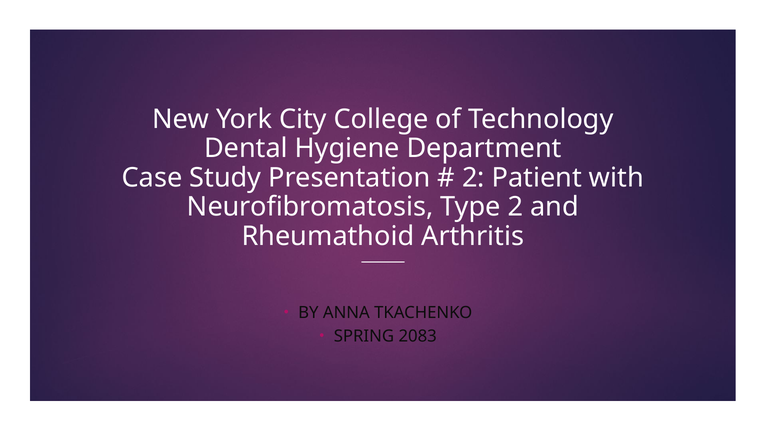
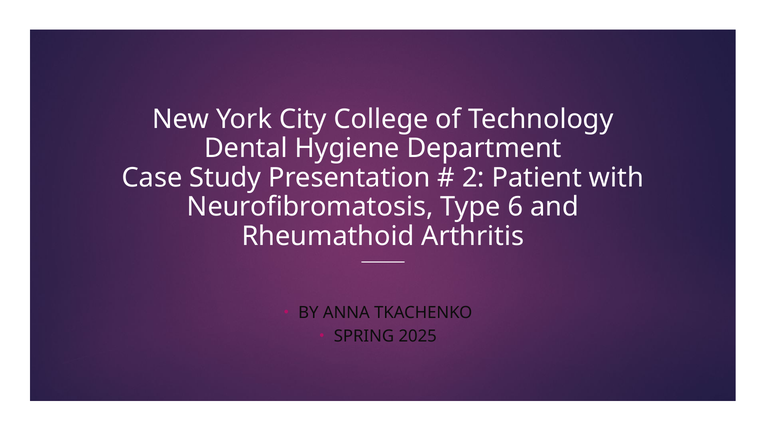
Type 2: 2 -> 6
2083: 2083 -> 2025
